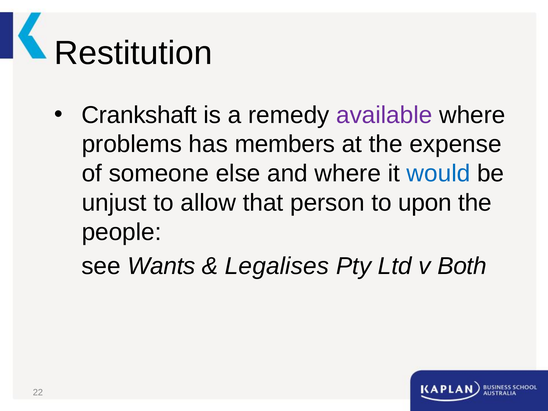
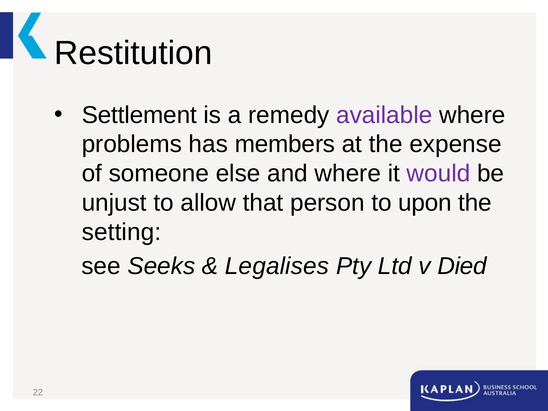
Crankshaft: Crankshaft -> Settlement
would colour: blue -> purple
people: people -> setting
Wants: Wants -> Seeks
Both: Both -> Died
